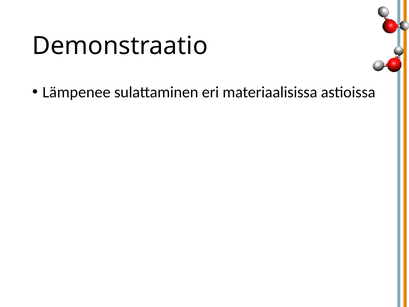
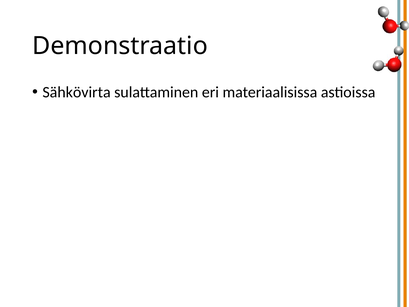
Lämpenee: Lämpenee -> Sähkövirta
